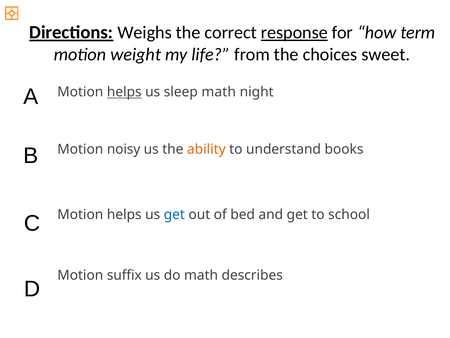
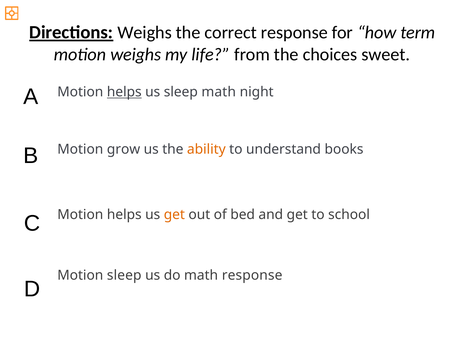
response at (294, 32) underline: present -> none
motion weight: weight -> weighs
noisy: noisy -> grow
get at (174, 214) colour: blue -> orange
Motion suffix: suffix -> sleep
math describes: describes -> response
